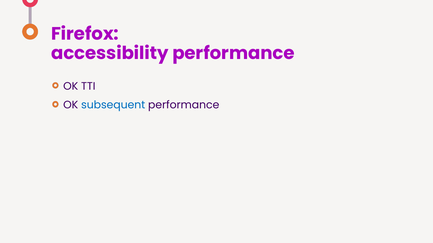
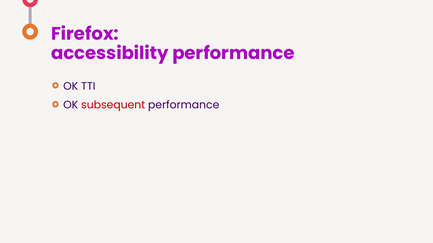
subsequent colour: blue -> red
